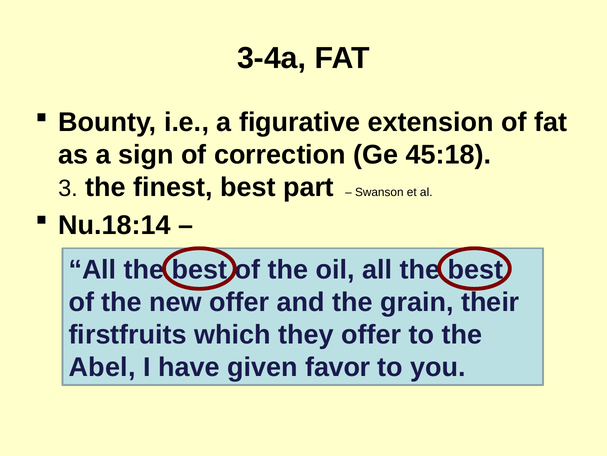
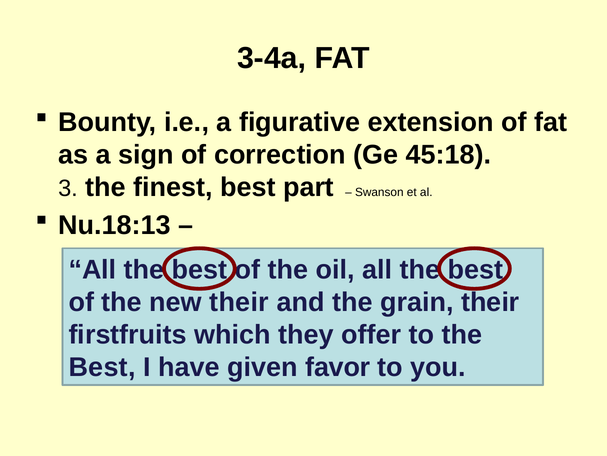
Nu.18:14: Nu.18:14 -> Nu.18:13
new offer: offer -> their
Abel at (102, 367): Abel -> Best
